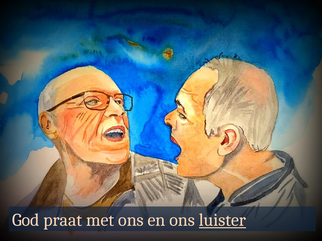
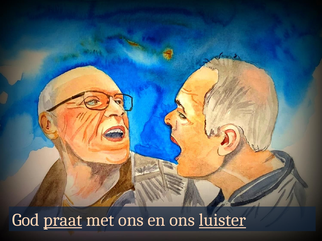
praat underline: none -> present
